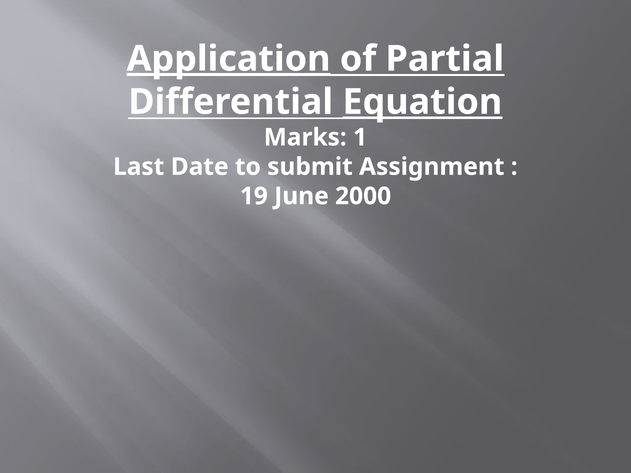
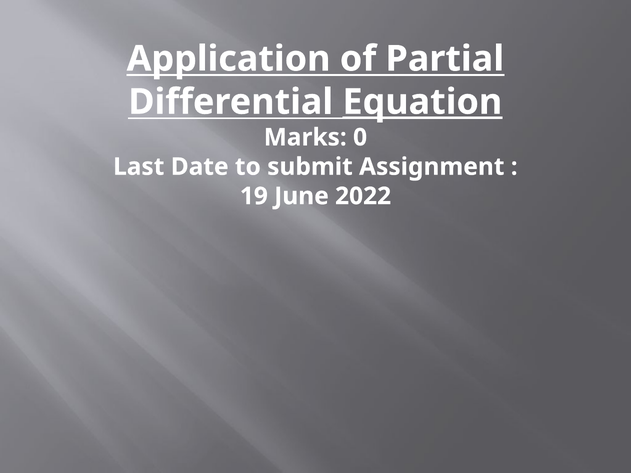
Application underline: present -> none
1: 1 -> 0
2000: 2000 -> 2022
